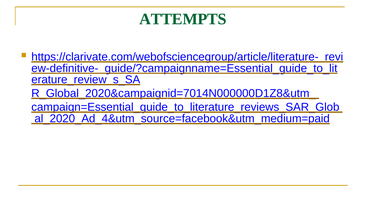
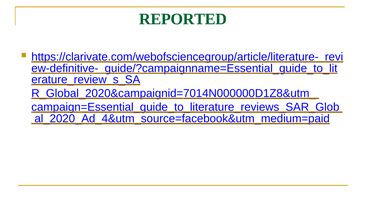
ATTEMPTS: ATTEMPTS -> REPORTED
